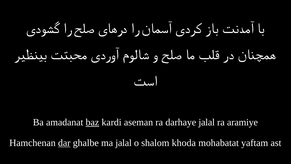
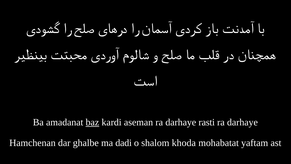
darhaye jalal: jalal -> rasti
aramiye at (242, 122): aramiye -> darhaye
dar underline: present -> none
ma jalal: jalal -> dadi
